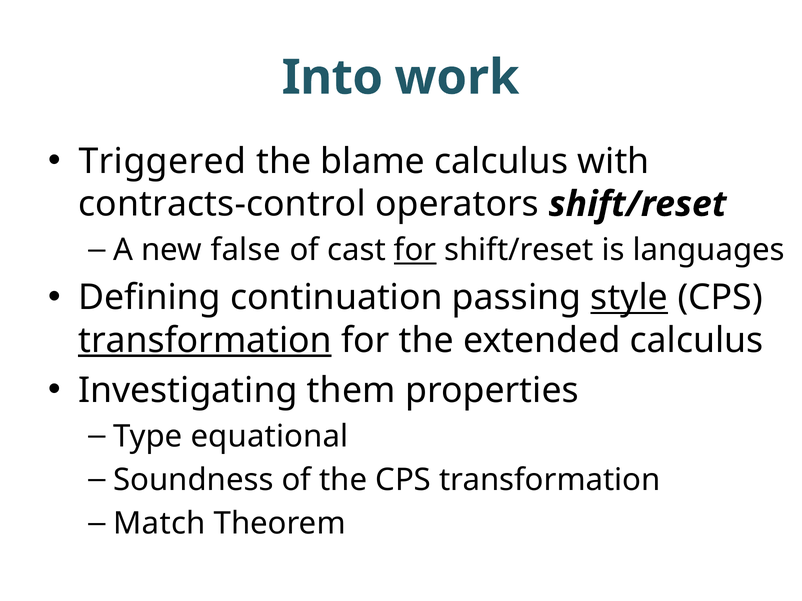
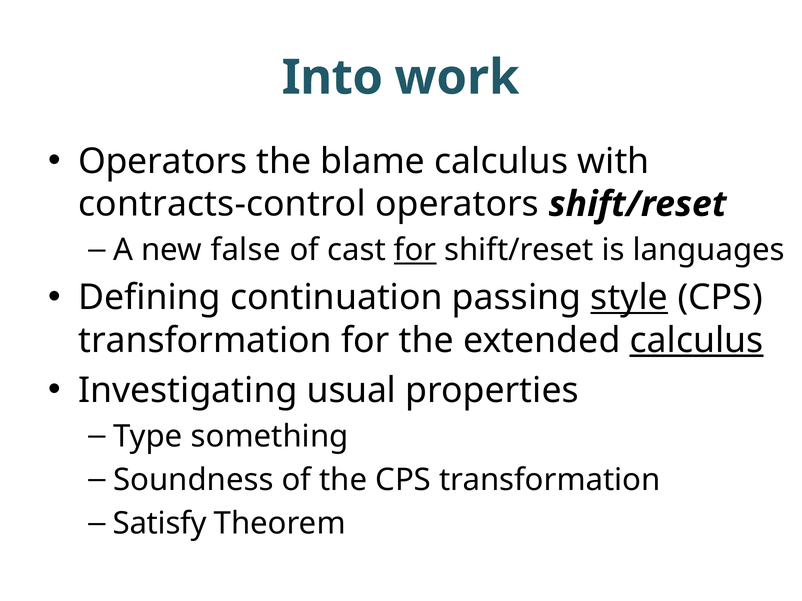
Triggered at (162, 162): Triggered -> Operators
transformation at (205, 341) underline: present -> none
calculus at (697, 341) underline: none -> present
them: them -> usual
equational: equational -> something
Match: Match -> Satisfy
